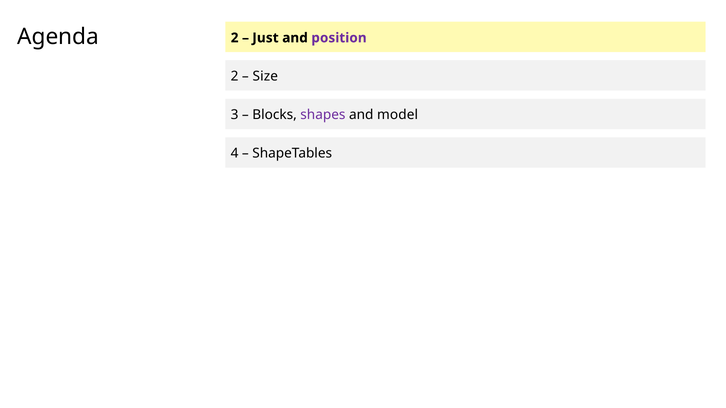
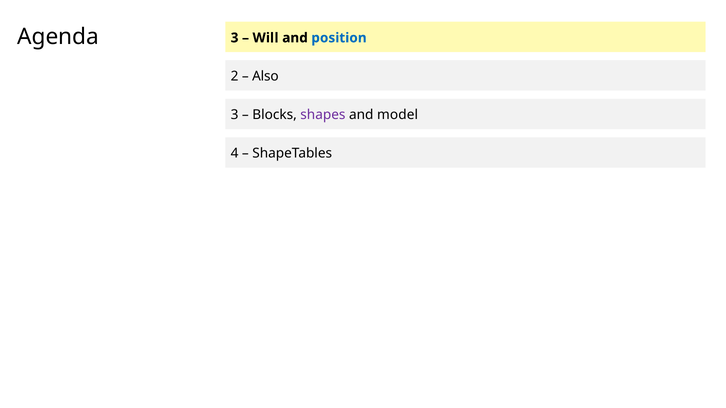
Agenda 2: 2 -> 3
Just: Just -> Will
position colour: purple -> blue
Size: Size -> Also
